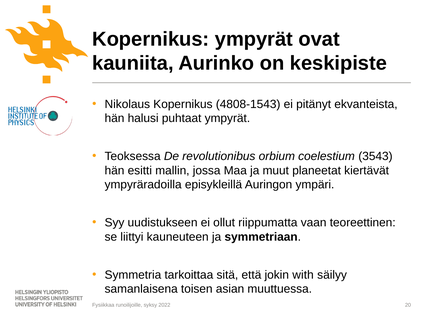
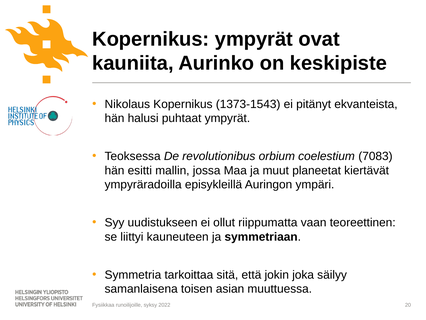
4808-1543: 4808-1543 -> 1373-1543
3543: 3543 -> 7083
with: with -> joka
